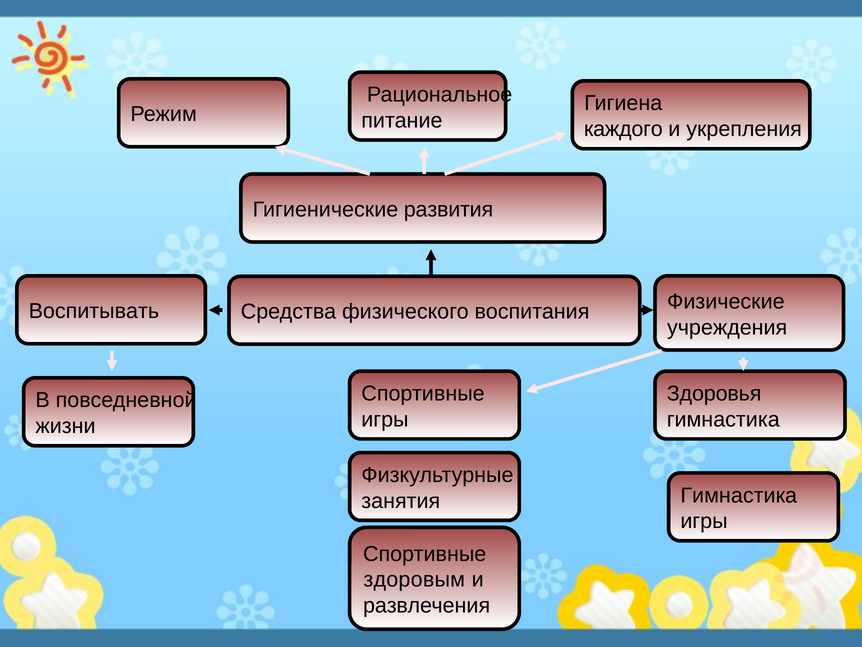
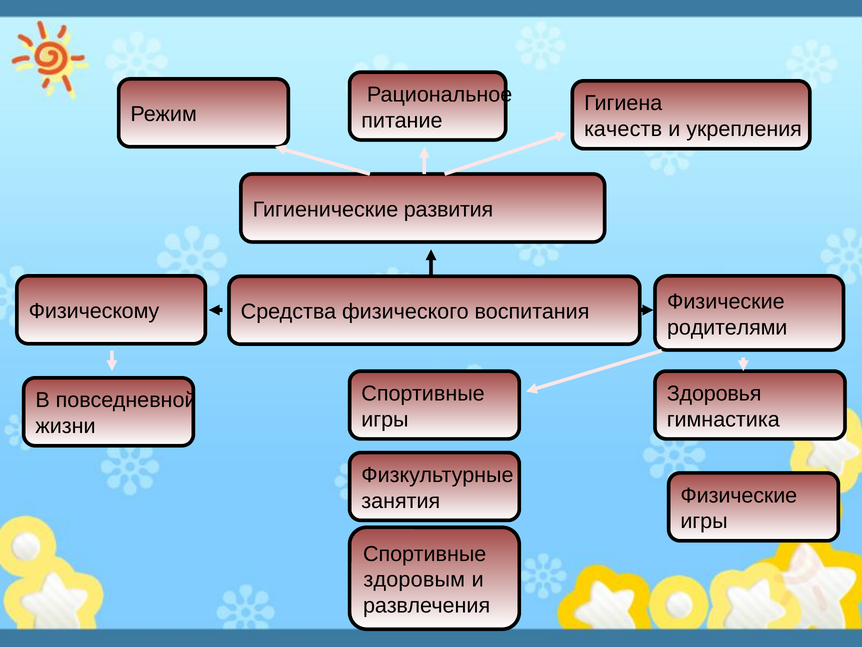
каждого: каждого -> качеств
Воспитывать: Воспитывать -> Физическому
учреждения: учреждения -> родителями
Гимнастика at (739, 495): Гимнастика -> Физические
